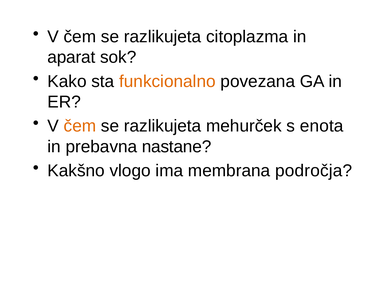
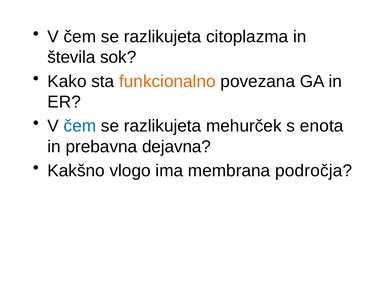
aparat: aparat -> števila
čem at (80, 126) colour: orange -> blue
nastane: nastane -> dejavna
